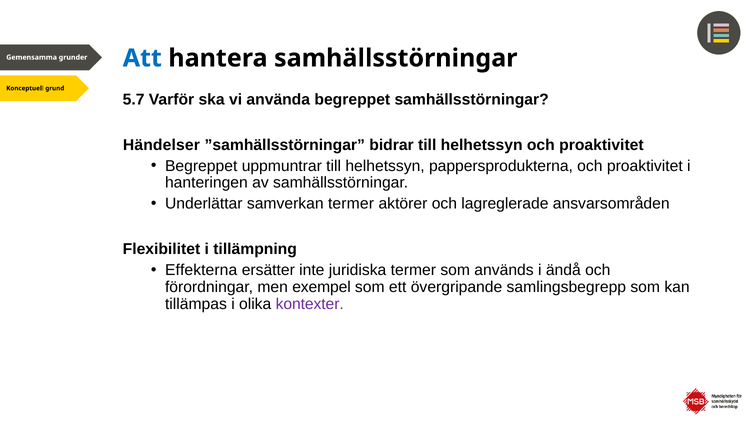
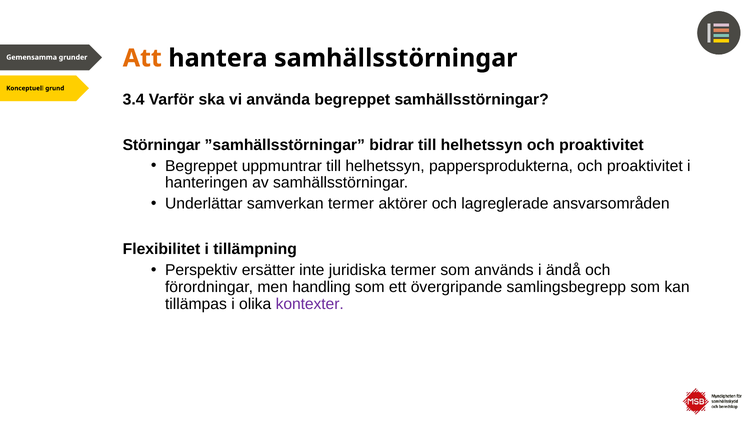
Att colour: blue -> orange
5.7: 5.7 -> 3.4
Händelser: Händelser -> Störningar
Effekterna: Effekterna -> Perspektiv
exempel: exempel -> handling
